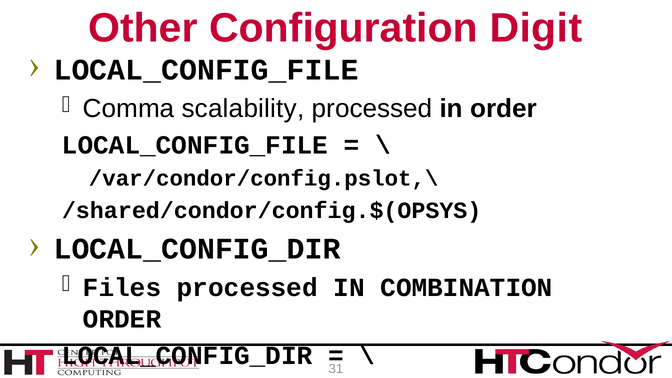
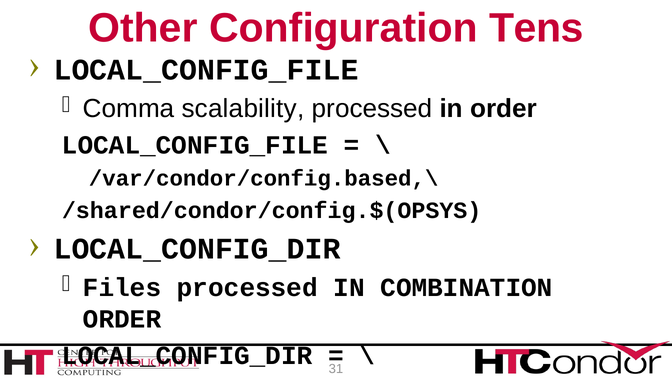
Digit: Digit -> Tens
/var/condor/config.pslot,\: /var/condor/config.pslot,\ -> /var/condor/config.based,\
